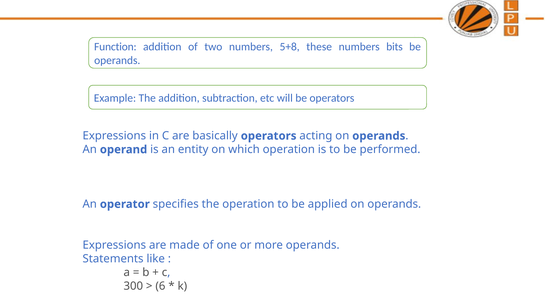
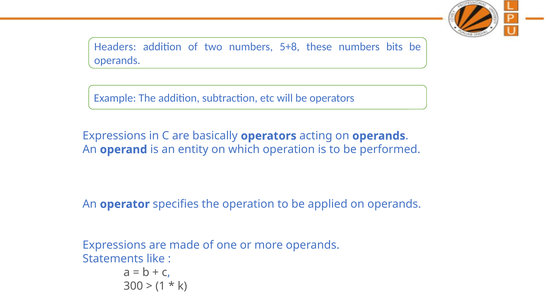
Function: Function -> Headers
6: 6 -> 1
